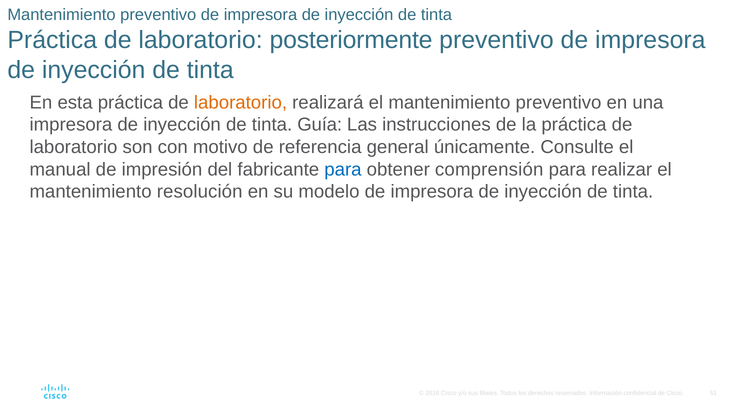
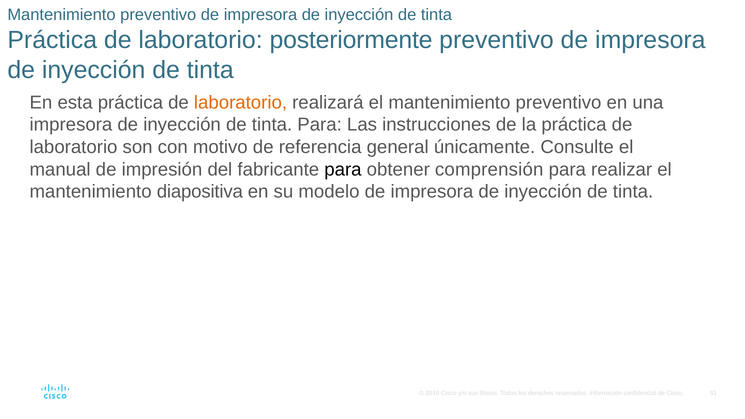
tinta Guía: Guía -> Para
para at (343, 170) colour: blue -> black
resolución: resolución -> diapositiva
